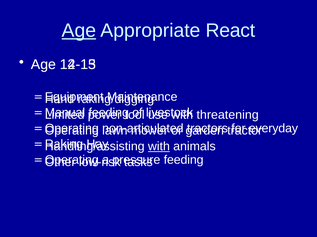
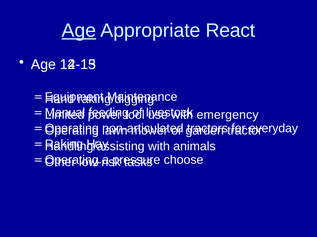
threatening: threatening -> emergency
with at (159, 147) underline: present -> none
feeding at (184, 160): feeding -> choose
